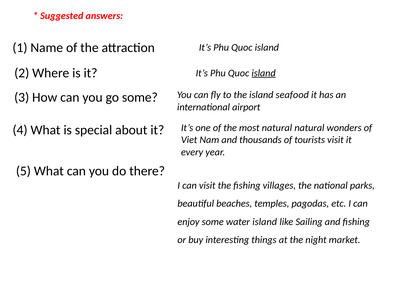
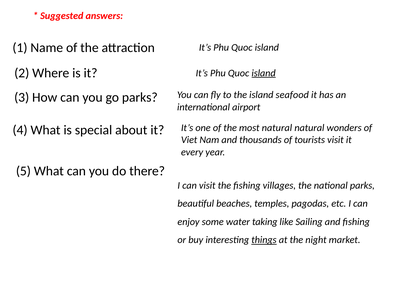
go some: some -> parks
water island: island -> taking
things underline: none -> present
